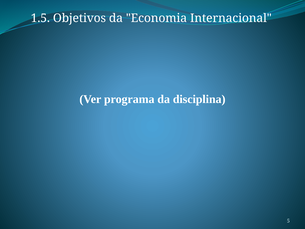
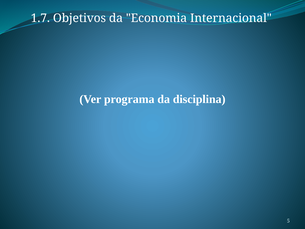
1.5: 1.5 -> 1.7
